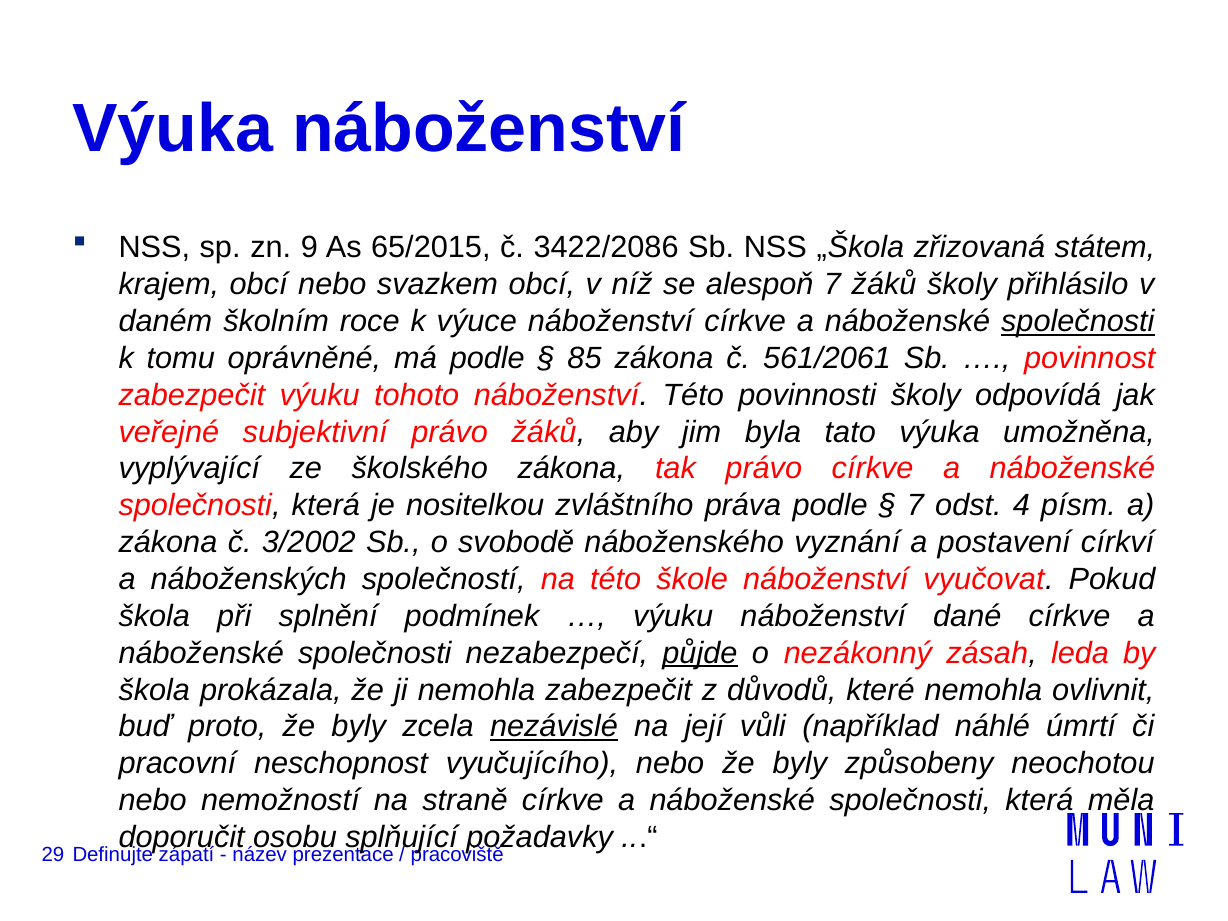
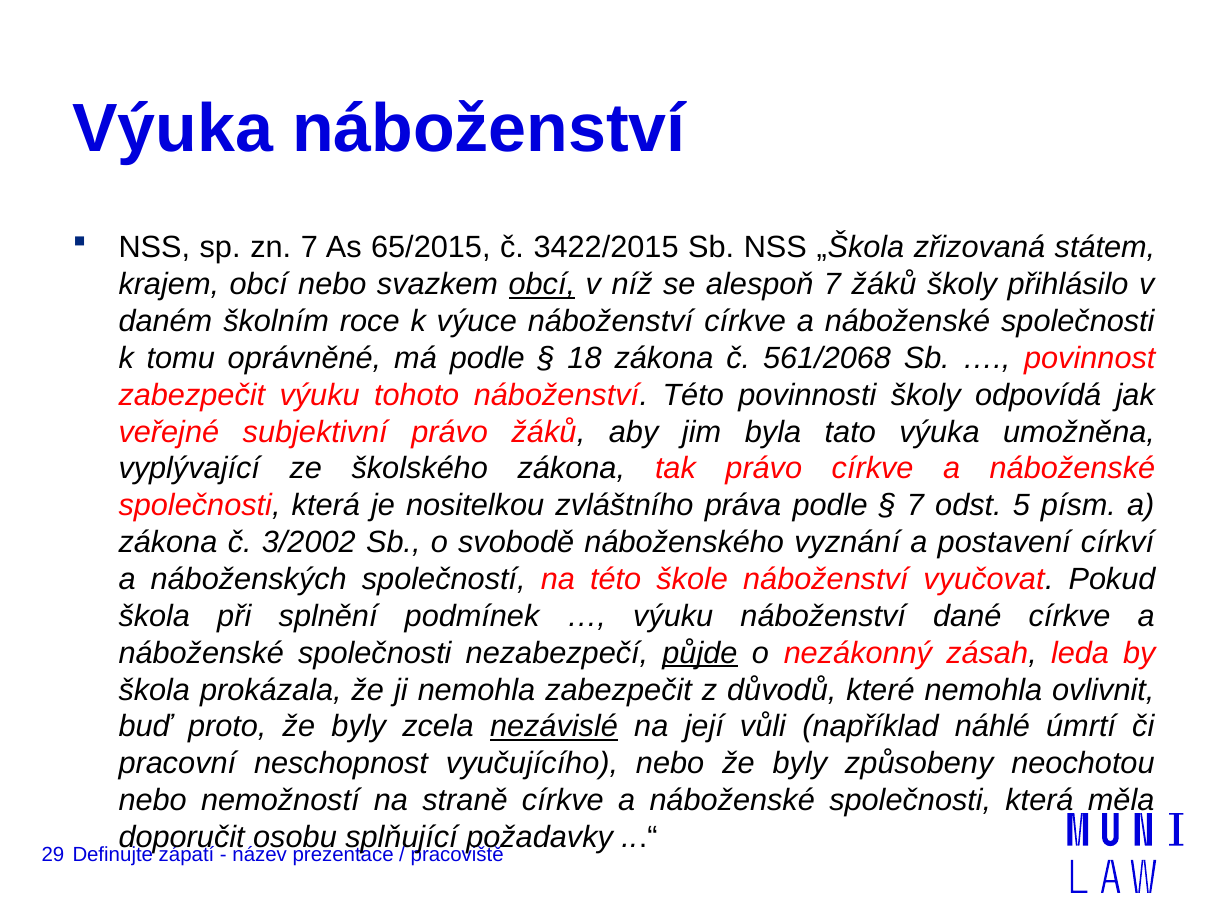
zn 9: 9 -> 7
3422/2086: 3422/2086 -> 3422/2015
obcí at (542, 285) underline: none -> present
společnosti at (1078, 321) underline: present -> none
85: 85 -> 18
561/2061: 561/2061 -> 561/2068
4: 4 -> 5
